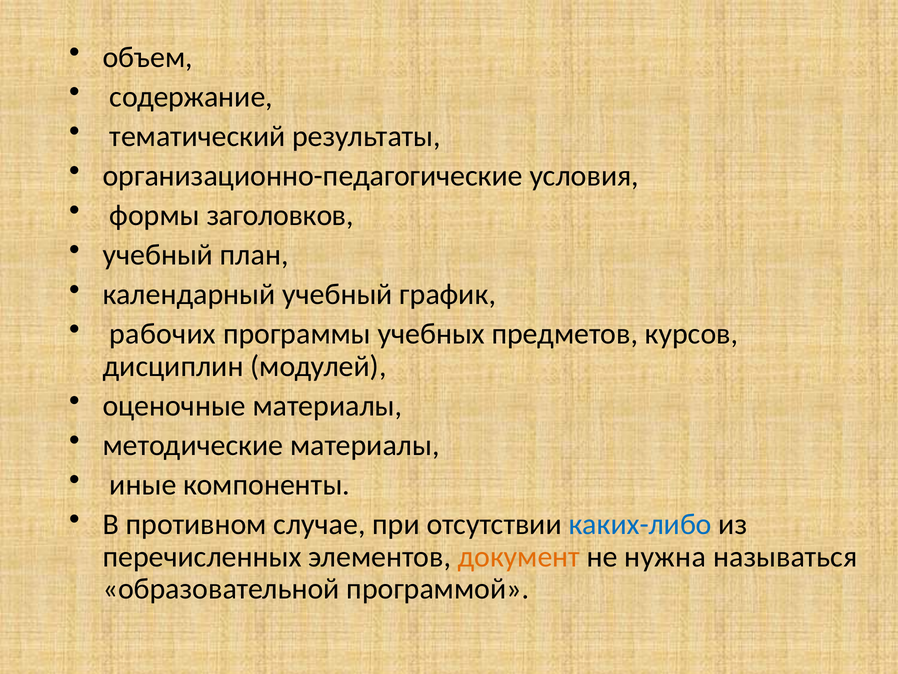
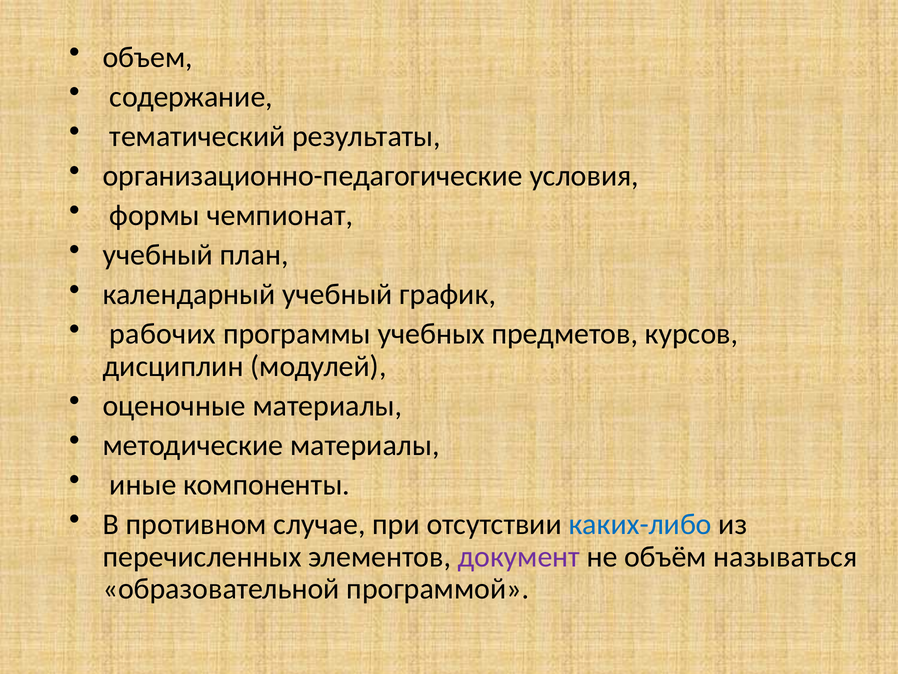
заголовков: заголовков -> чемпионат
документ colour: orange -> purple
нужна: нужна -> объём
